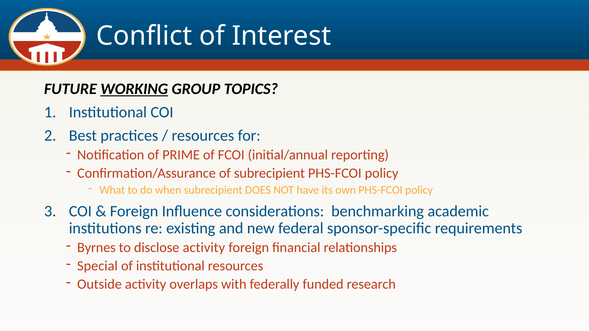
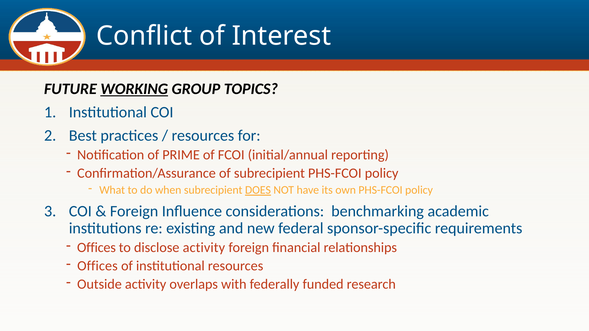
DOES underline: none -> present
Byrnes at (96, 248): Byrnes -> Offices
Special at (97, 266): Special -> Offices
